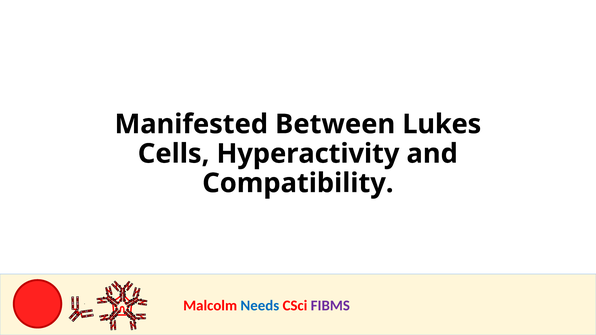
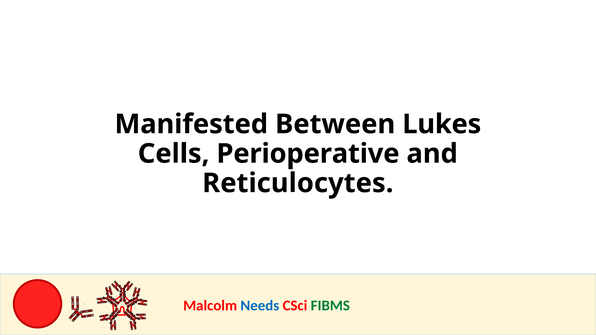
Hyperactivity: Hyperactivity -> Perioperative
Compatibility: Compatibility -> Reticulocytes
FIBMS colour: purple -> green
